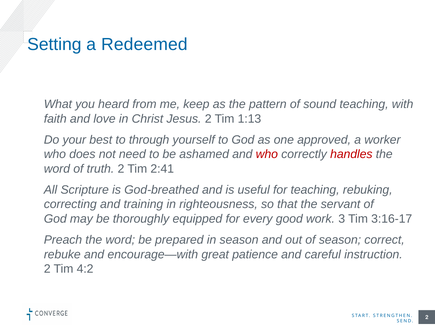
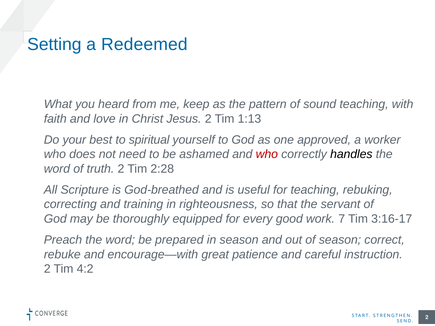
through: through -> spiritual
handles colour: red -> black
2:41: 2:41 -> 2:28
3: 3 -> 7
